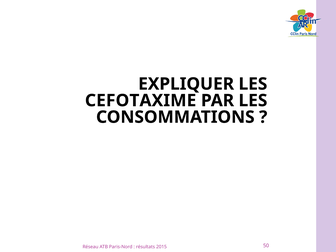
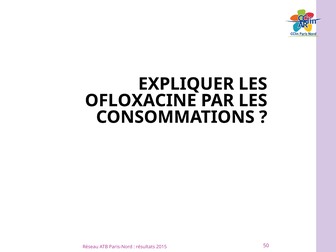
CEFOTAXIME: CEFOTAXIME -> OFLOXACINE
